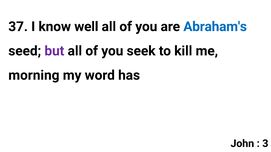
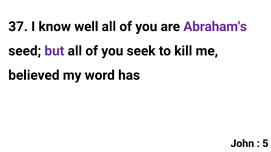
Abraham's colour: blue -> purple
morning: morning -> believed
3: 3 -> 5
